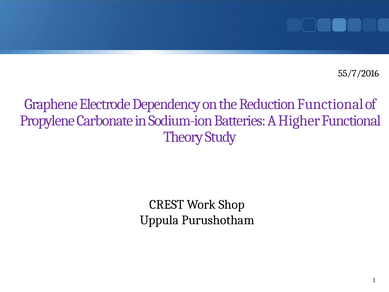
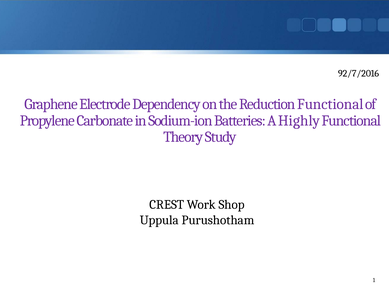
55/7/2016: 55/7/2016 -> 92/7/2016
Higher: Higher -> Highly
